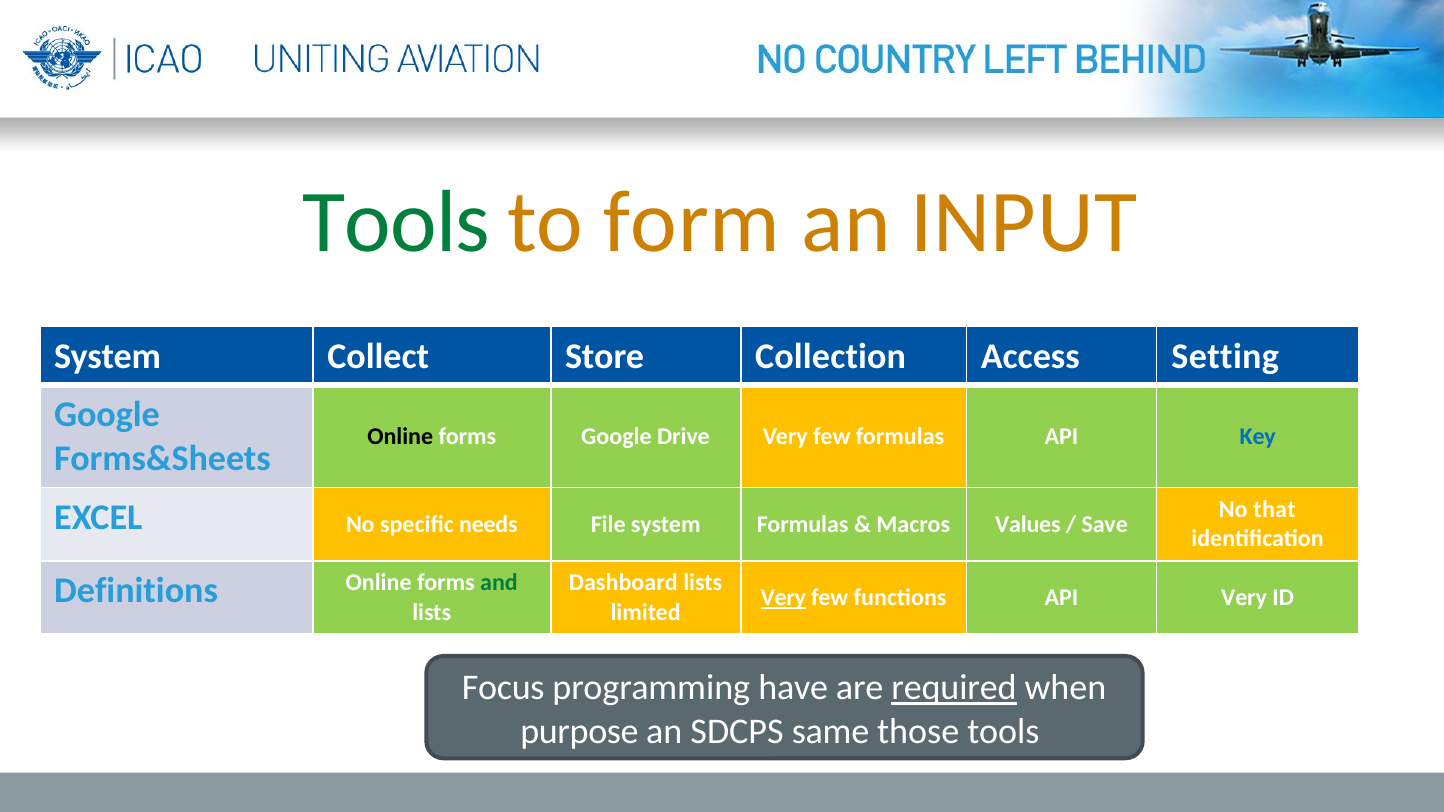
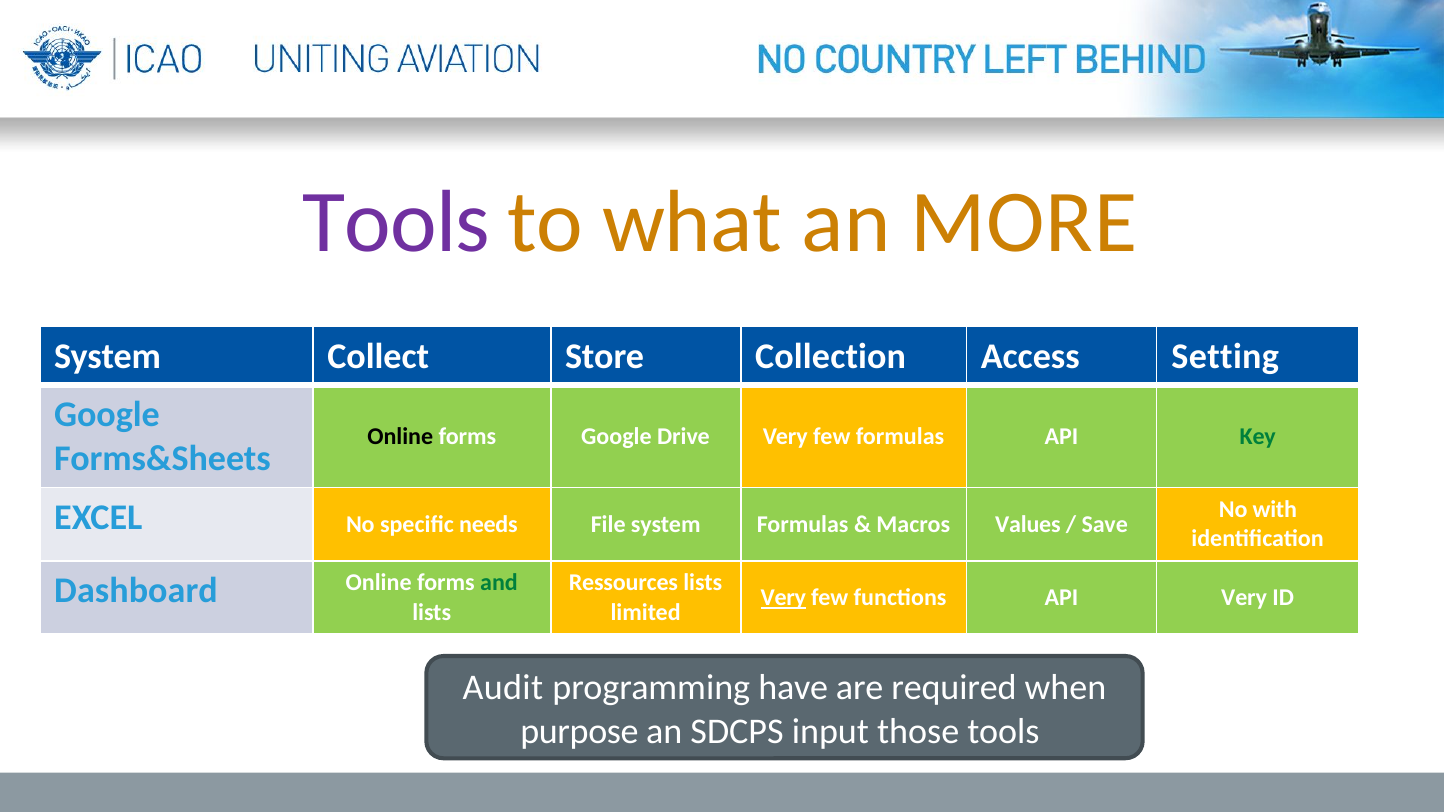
Tools at (396, 222) colour: green -> purple
form: form -> what
INPUT: INPUT -> MORE
Key colour: blue -> green
that: that -> with
Dashboard: Dashboard -> Ressources
Definitions: Definitions -> Dashboard
Focus: Focus -> Audit
required underline: present -> none
same: same -> input
